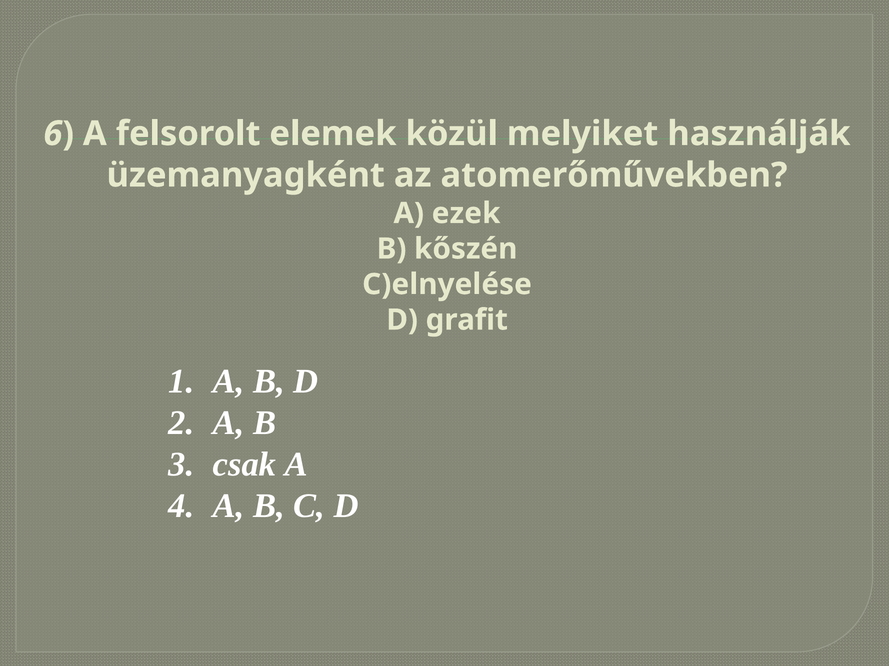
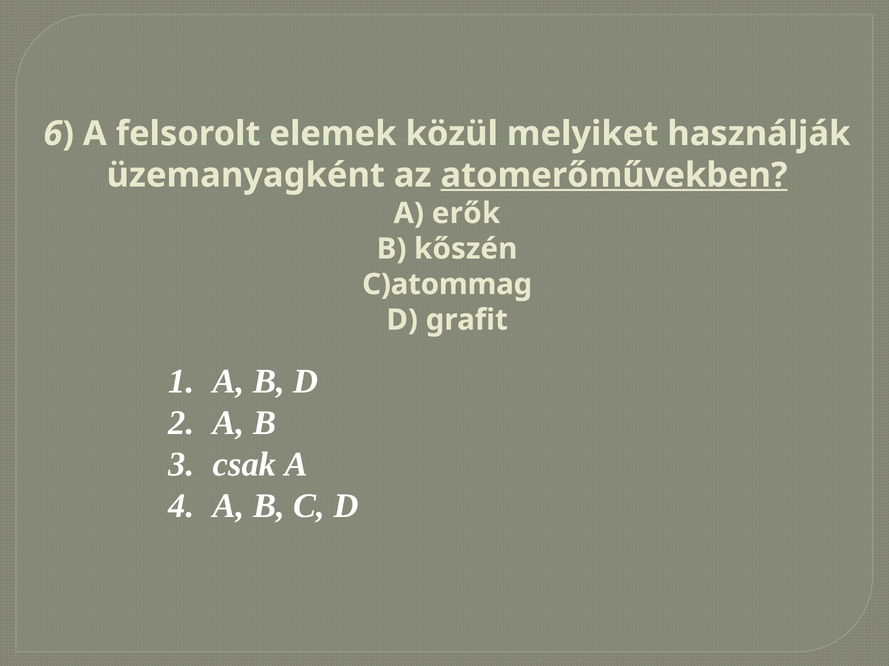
atomerőművekben underline: none -> present
ezek: ezek -> erők
C)elnyelése: C)elnyelése -> C)atommag
